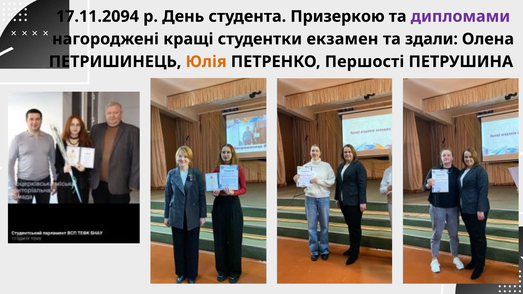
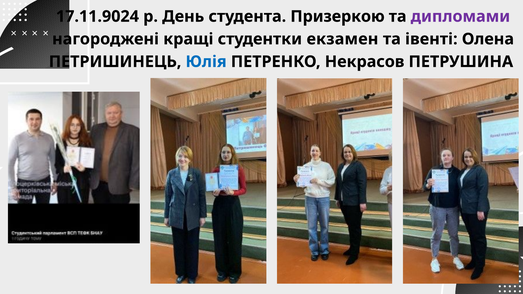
17.11.2094: 17.11.2094 -> 17.11.9024
здали: здали -> івенті
Юлія colour: orange -> blue
Першості: Першості -> Некрасов
